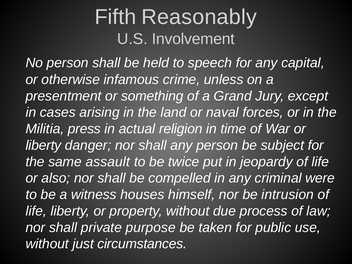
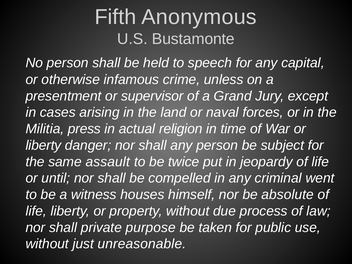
Reasonably: Reasonably -> Anonymous
Involvement: Involvement -> Bustamonte
something: something -> supervisor
also: also -> until
were: were -> went
intrusion: intrusion -> absolute
circumstances: circumstances -> unreasonable
